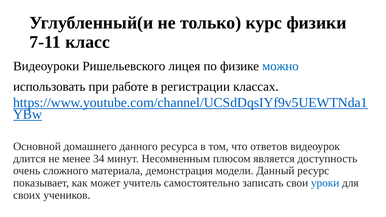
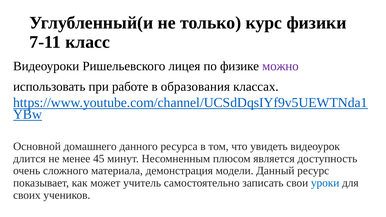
можно colour: blue -> purple
регистрации: регистрации -> образования
ответов: ответов -> увидеть
34: 34 -> 45
